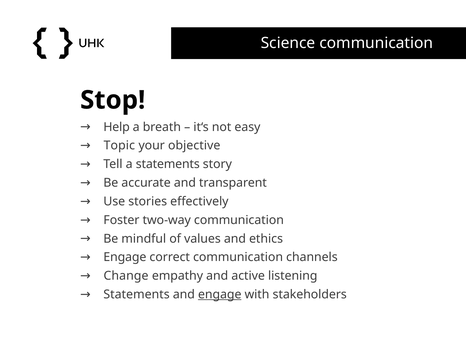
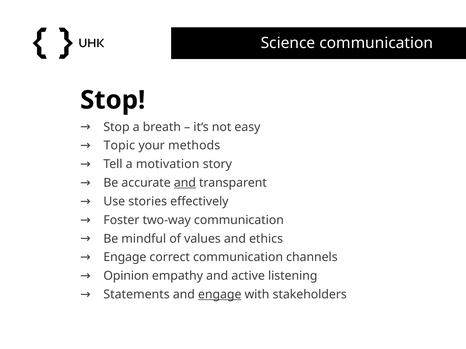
Help at (117, 127): Help -> Stop
objective: objective -> methods
a statements: statements -> motivation
and at (185, 183) underline: none -> present
Change: Change -> Opinion
